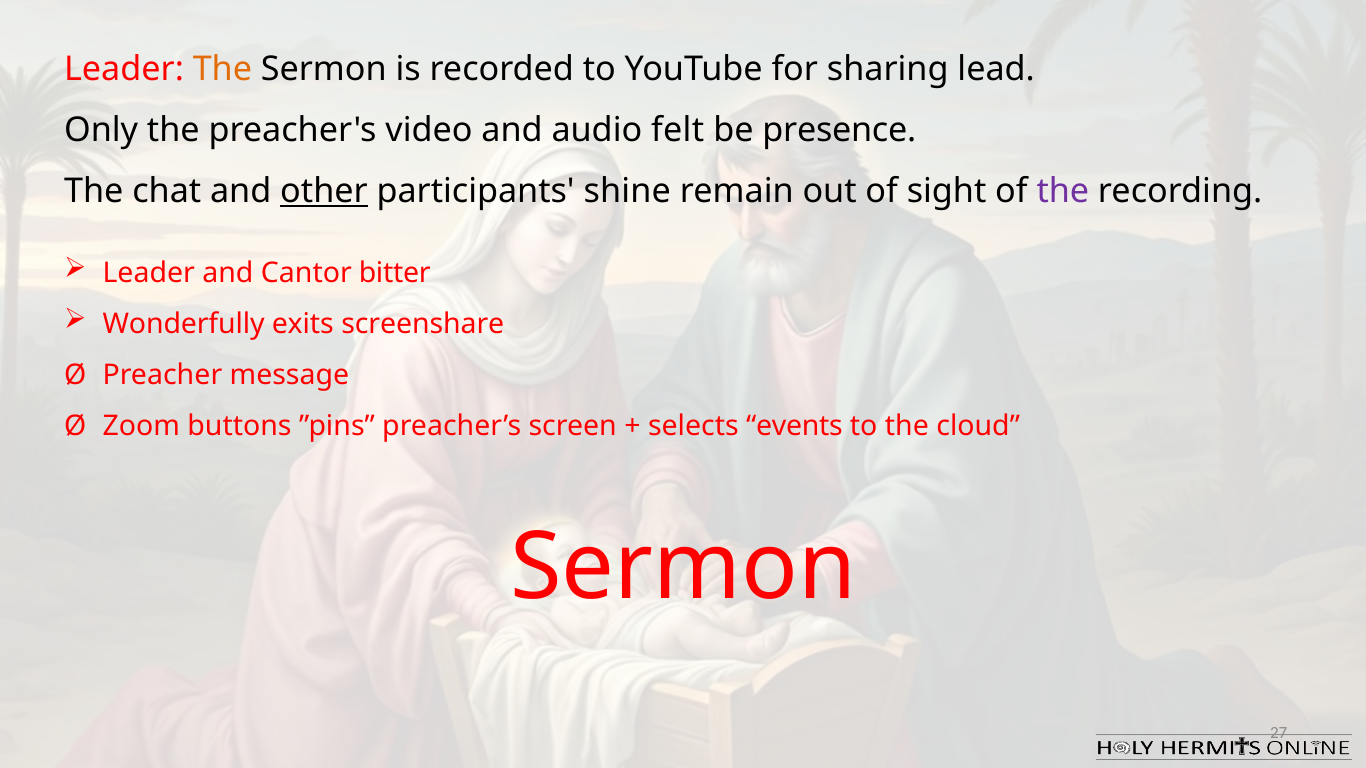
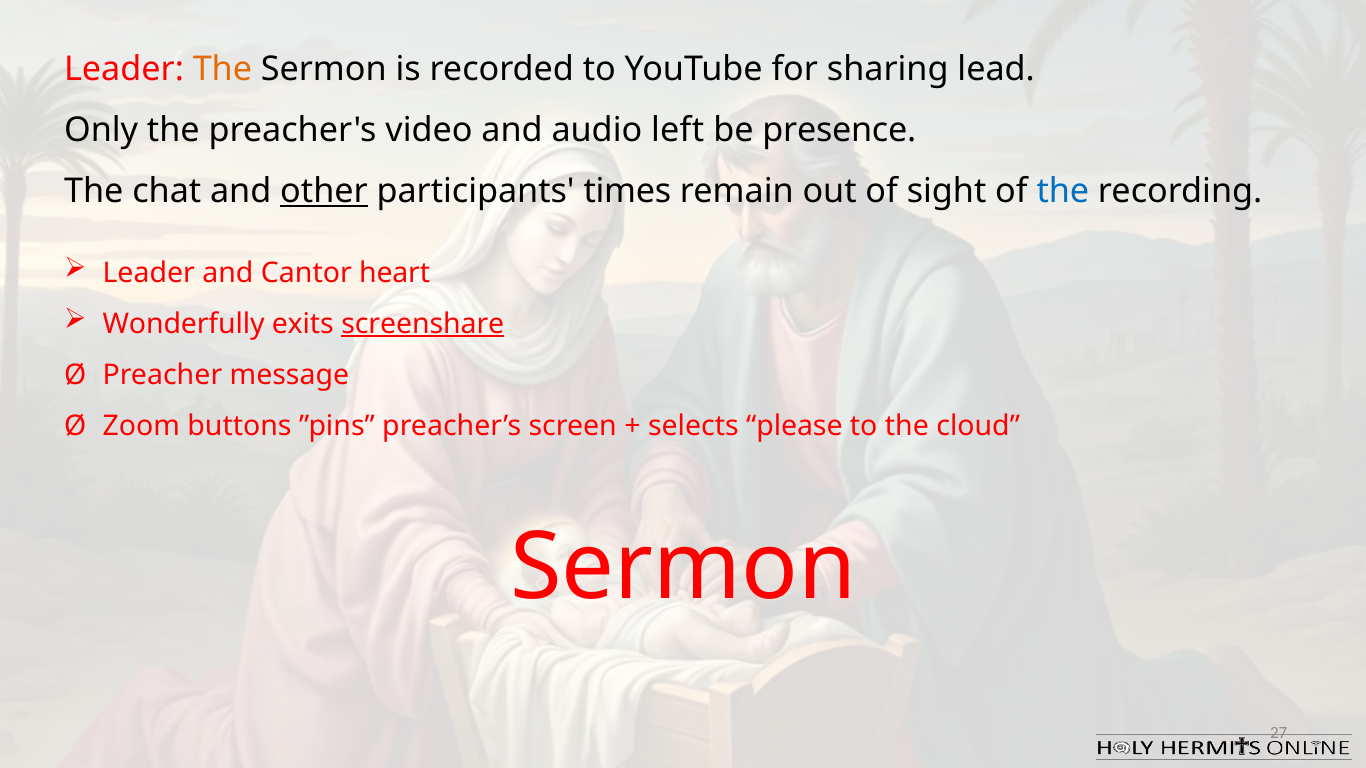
felt: felt -> left
shine: shine -> times
the at (1063, 192) colour: purple -> blue
bitter: bitter -> heart
screenshare underline: none -> present
events: events -> please
